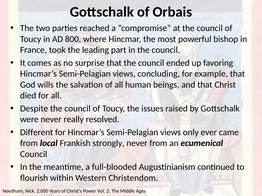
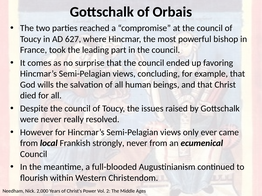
800: 800 -> 627
Different: Different -> However
